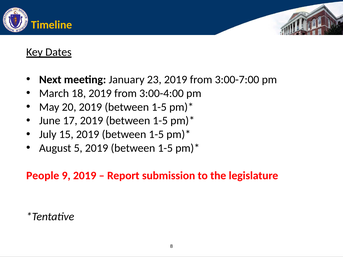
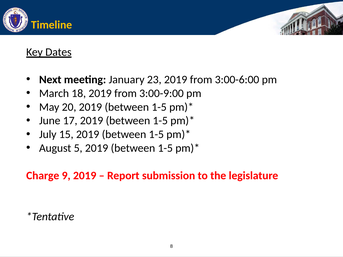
3:00-7:00: 3:00-7:00 -> 3:00-6:00
3:00-4:00: 3:00-4:00 -> 3:00-9:00
People: People -> Charge
